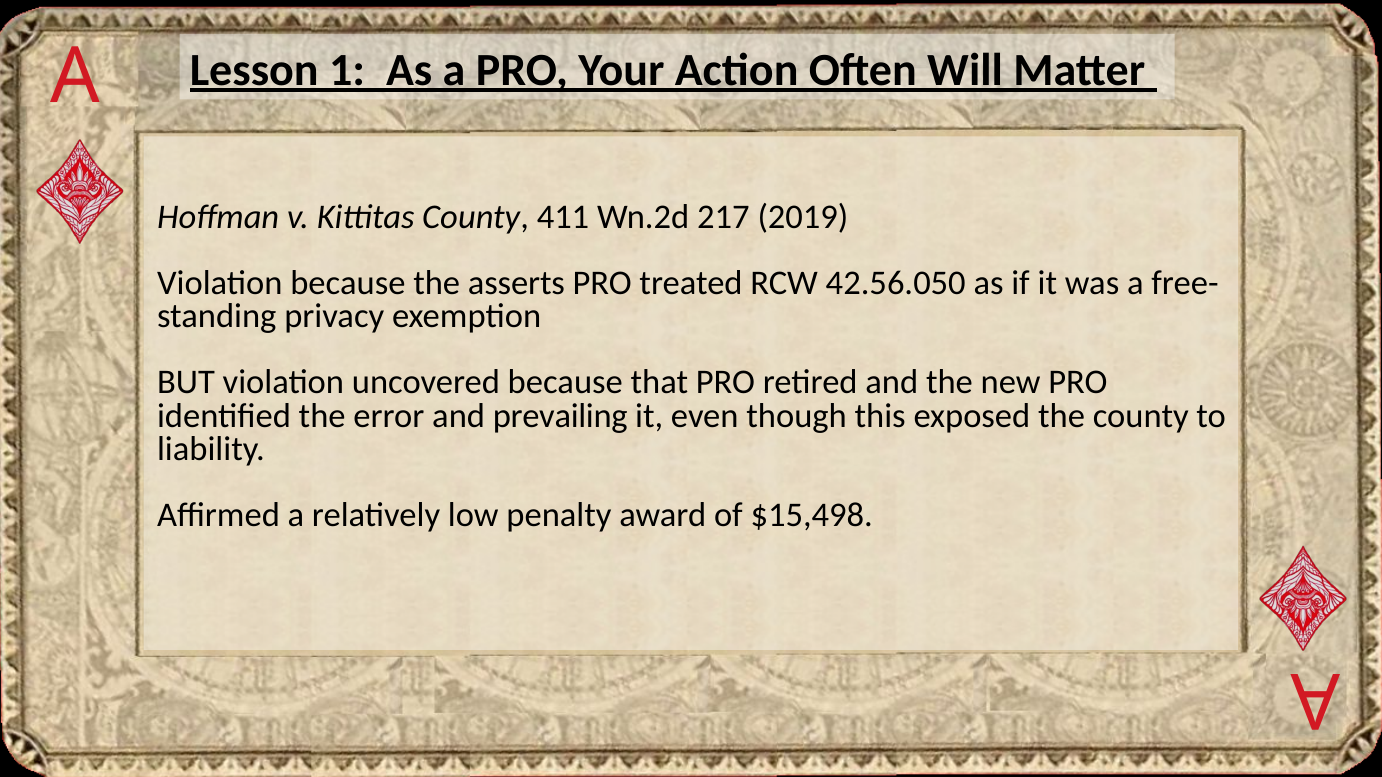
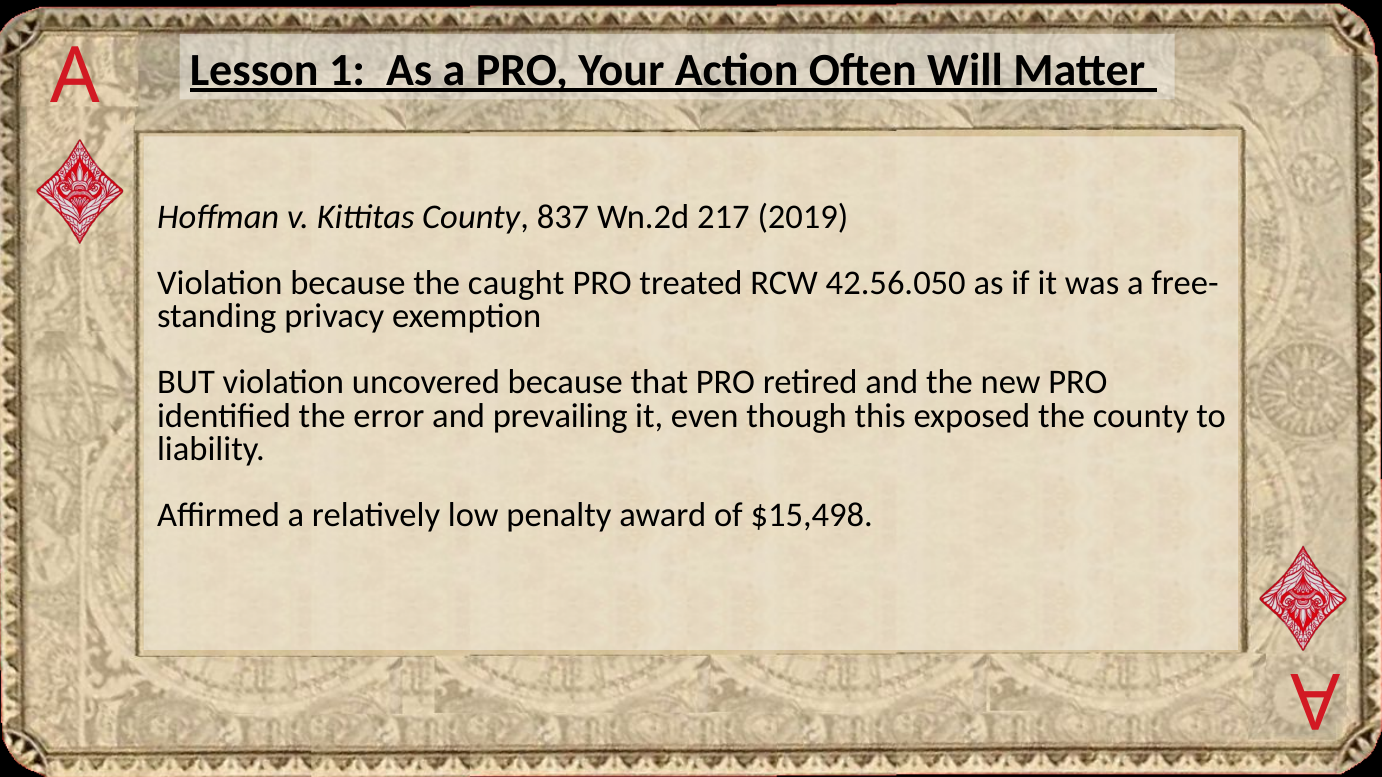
411: 411 -> 837
asserts: asserts -> caught
